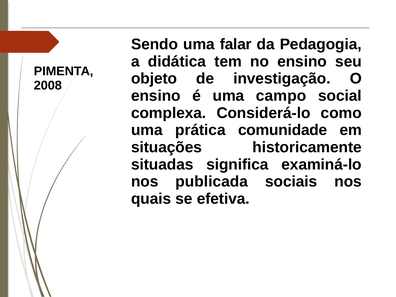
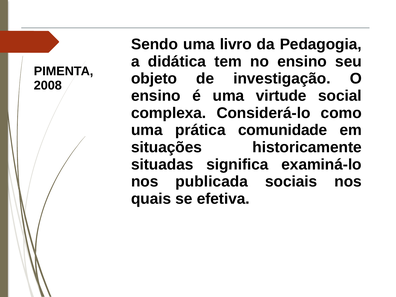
falar: falar -> livro
campo: campo -> virtude
